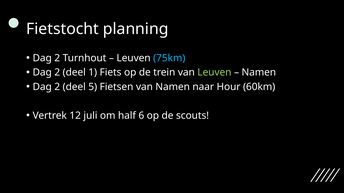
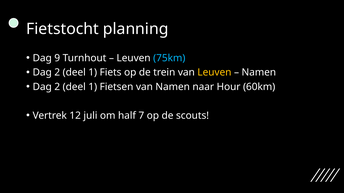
2 at (57, 58): 2 -> 9
Leuven at (214, 73) colour: light green -> yellow
5 at (93, 87): 5 -> 1
6: 6 -> 7
